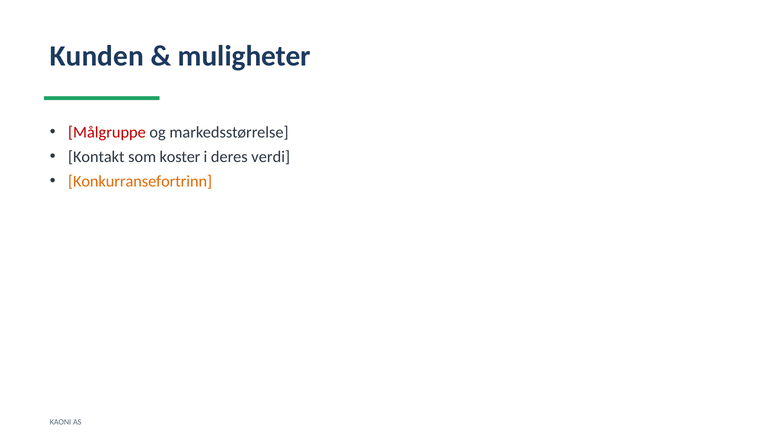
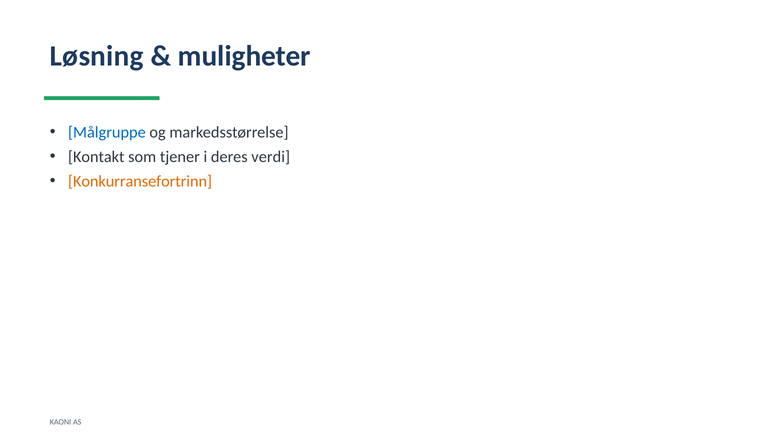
Kunden: Kunden -> Løsning
Målgruppe colour: red -> blue
koster: koster -> tjener
